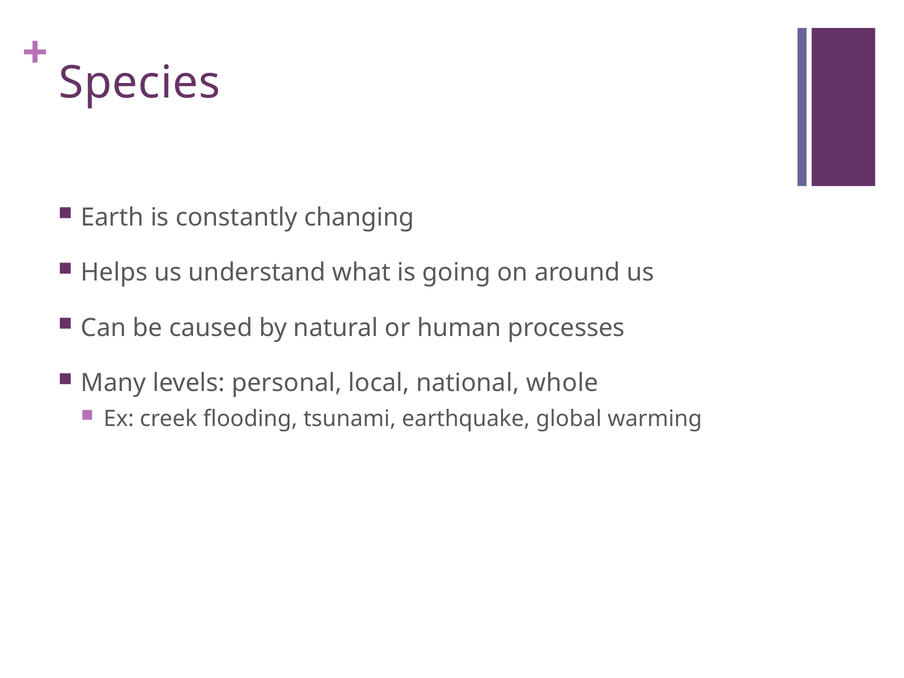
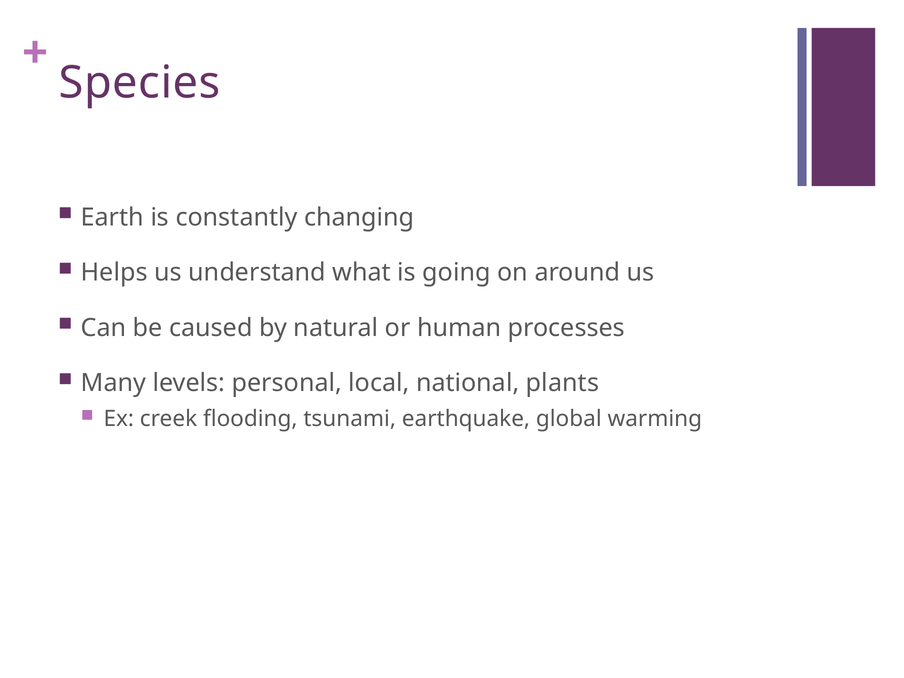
whole: whole -> plants
